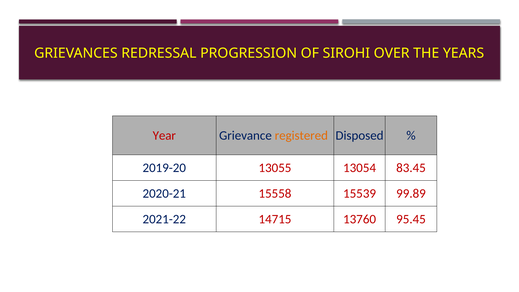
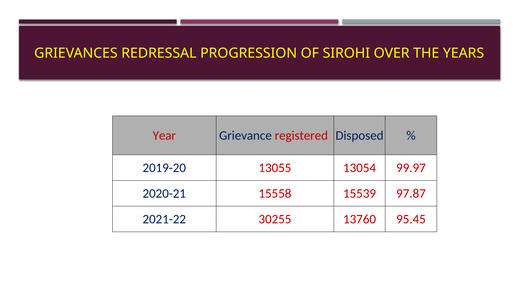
registered colour: orange -> red
83.45: 83.45 -> 99.97
99.89: 99.89 -> 97.87
14715: 14715 -> 30255
